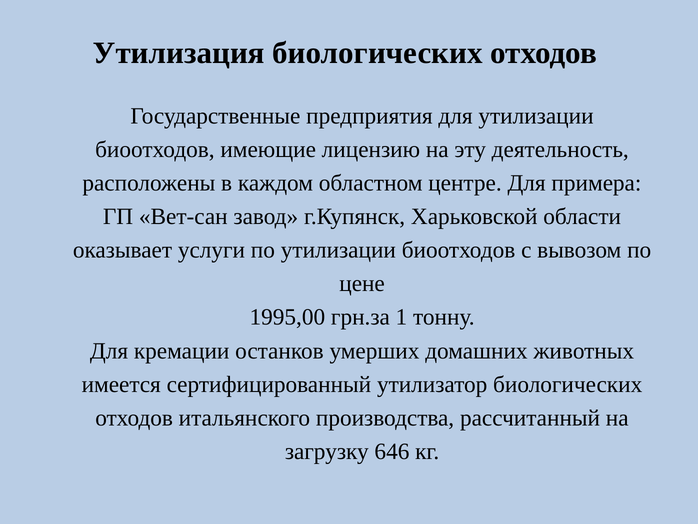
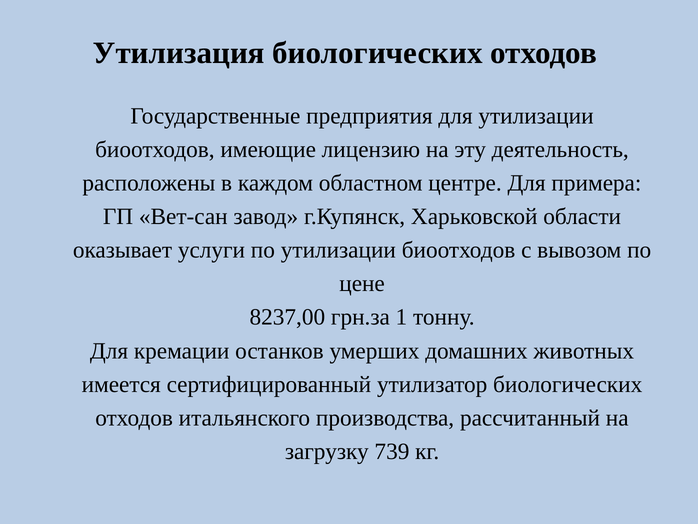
1995,00: 1995,00 -> 8237,00
646: 646 -> 739
